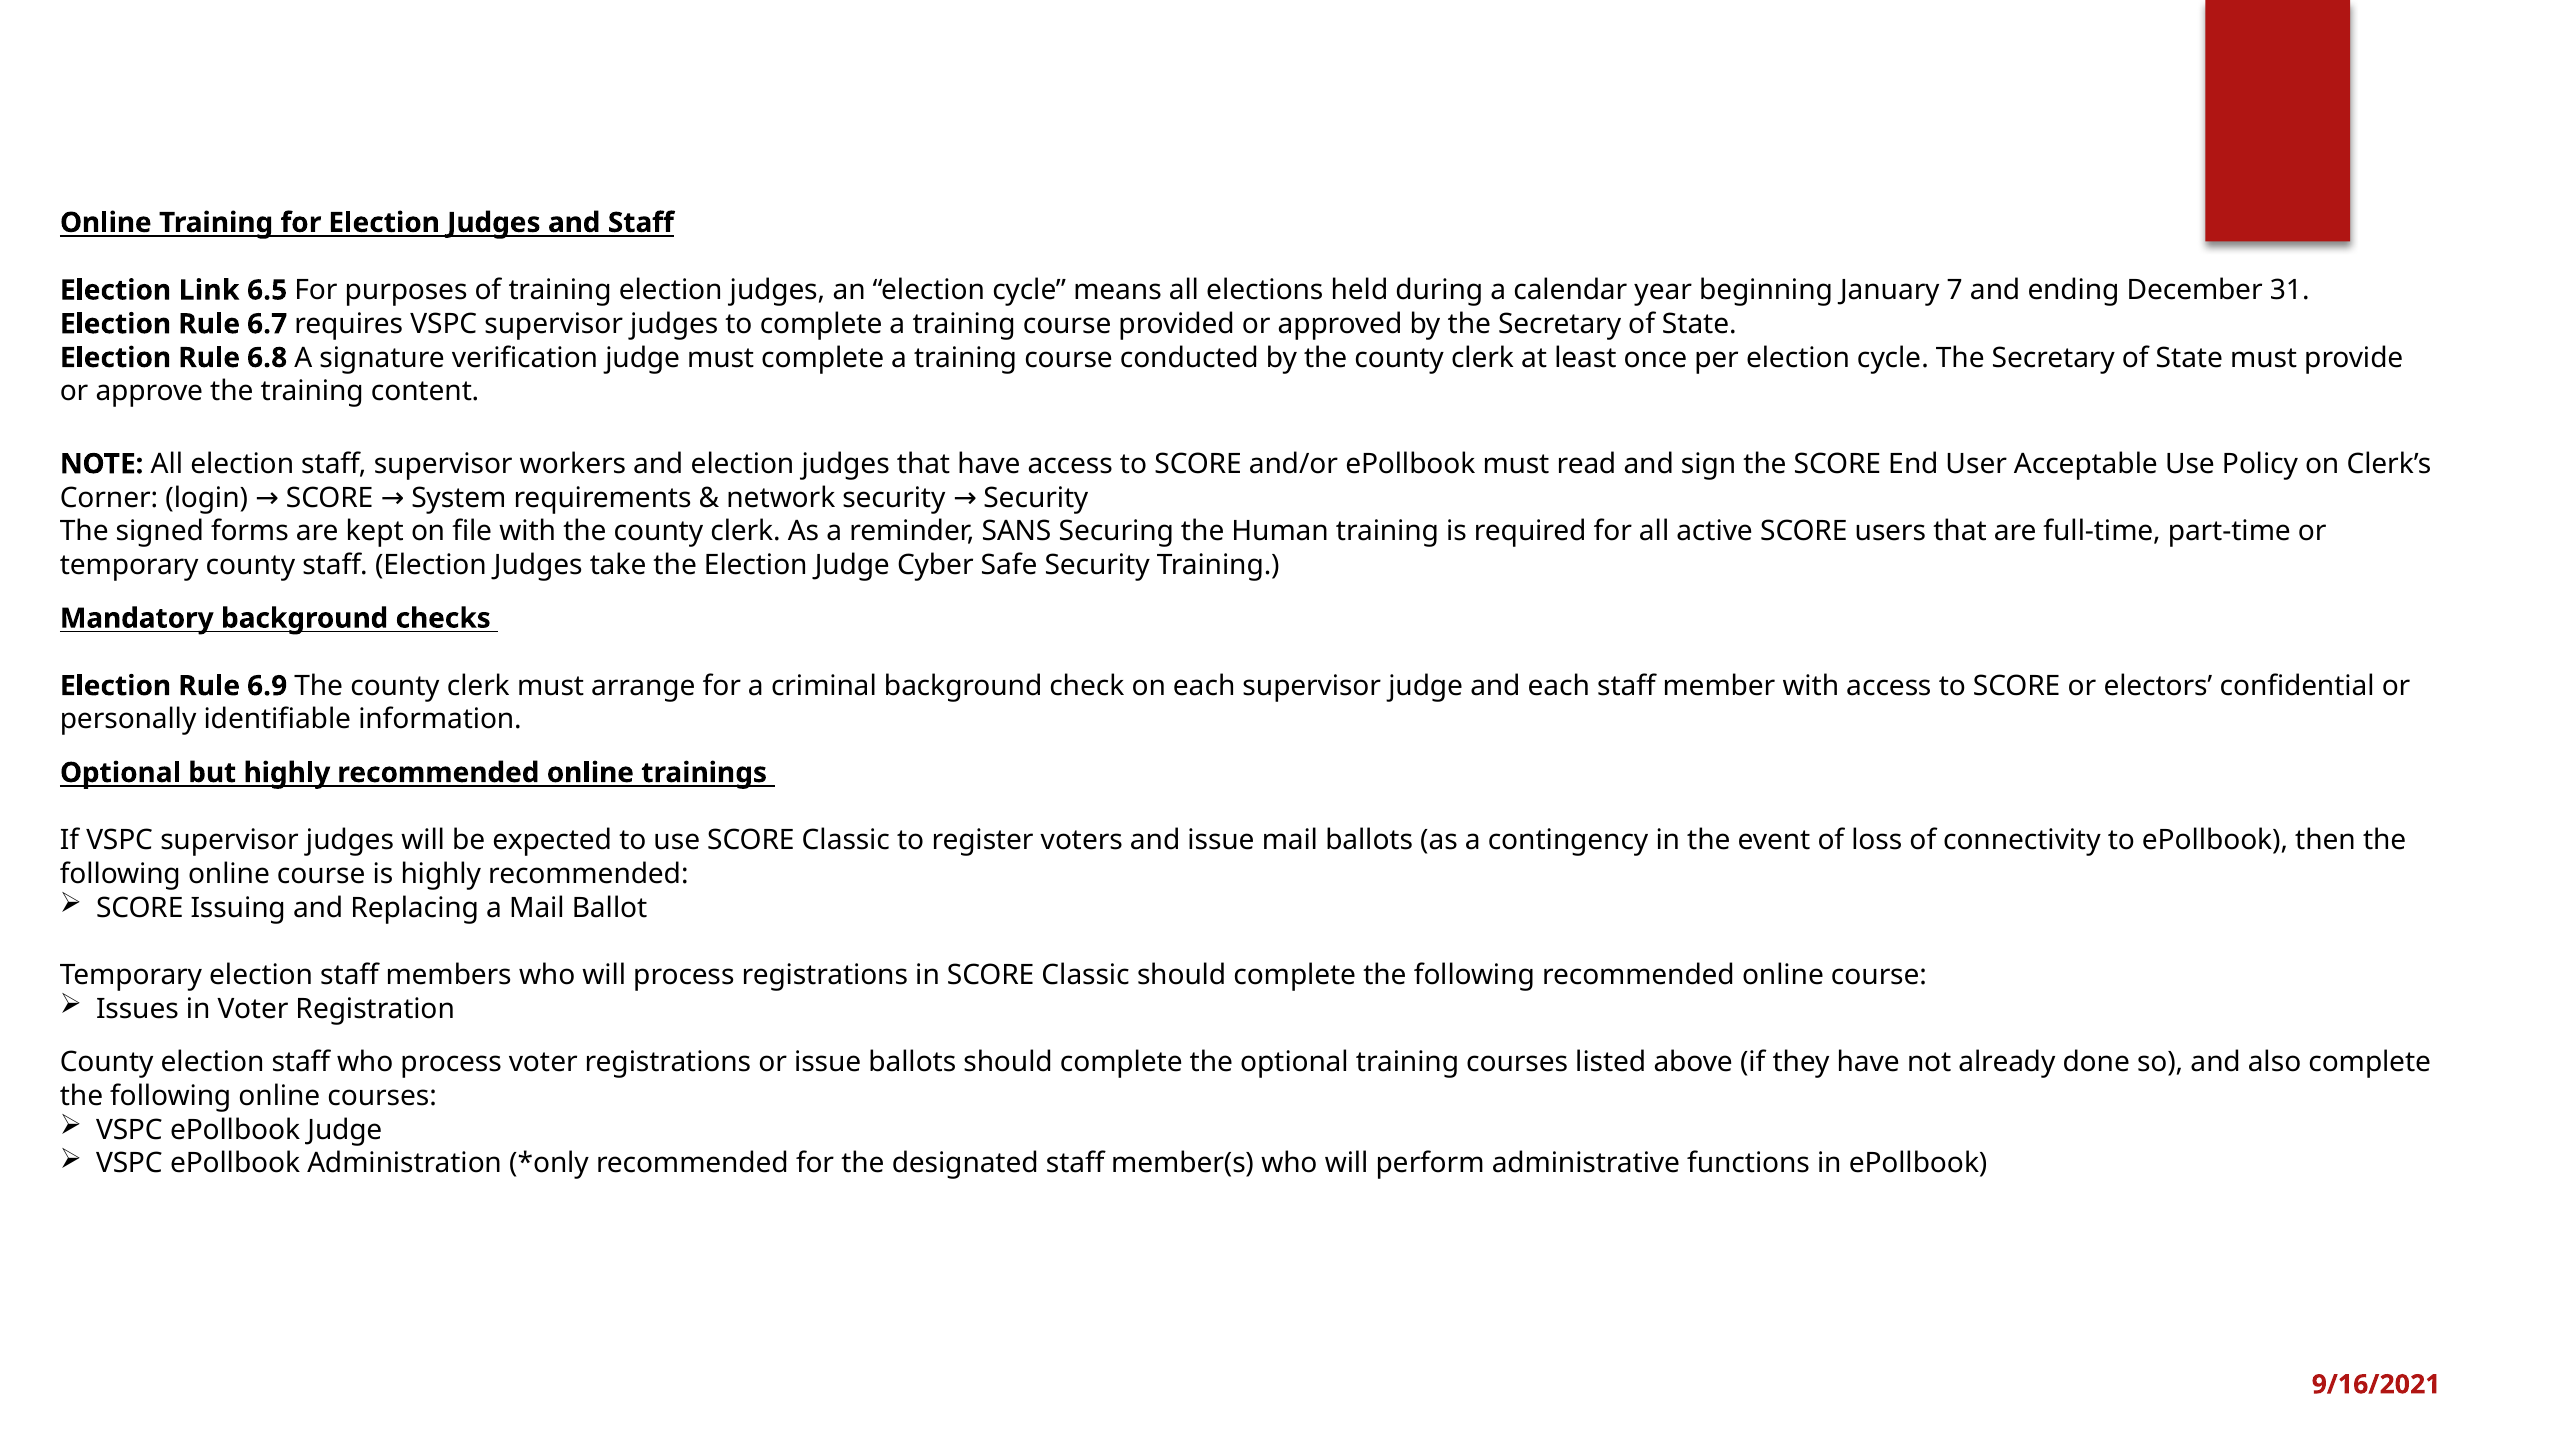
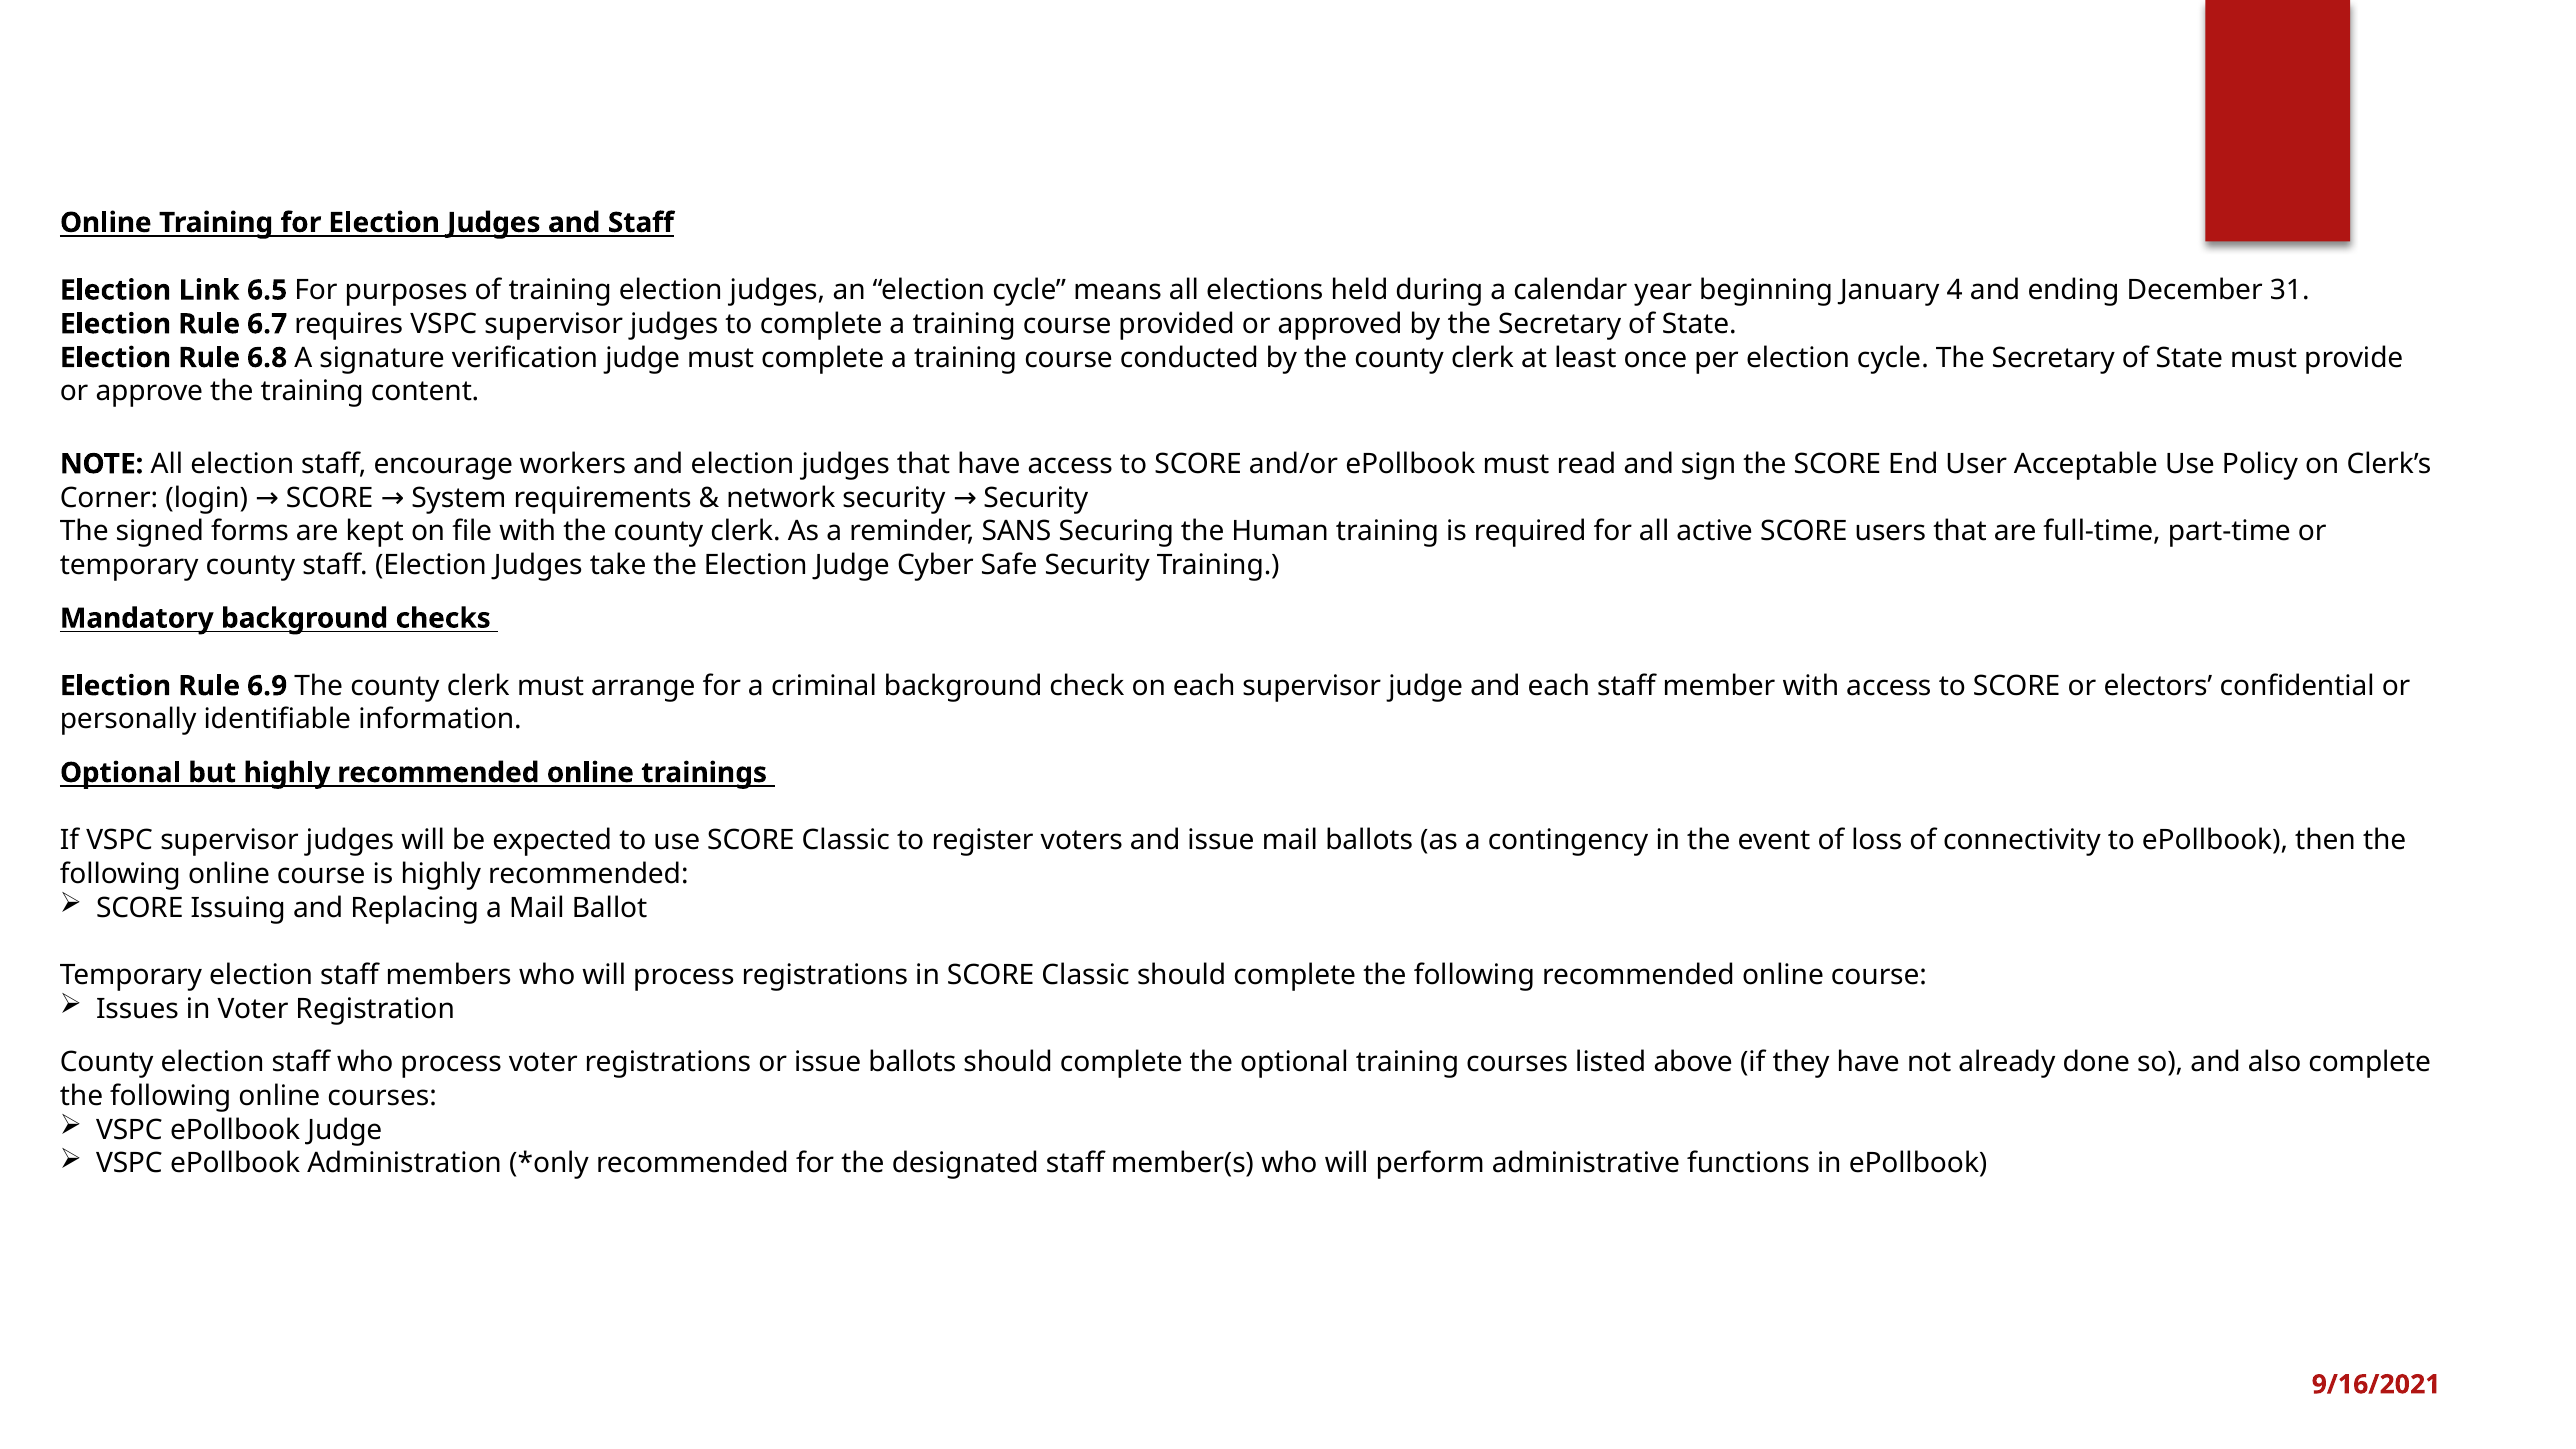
7: 7 -> 4
staff supervisor: supervisor -> encourage
